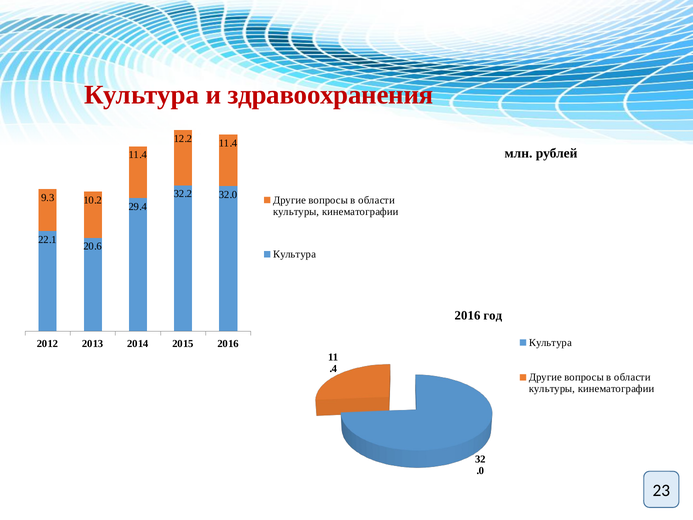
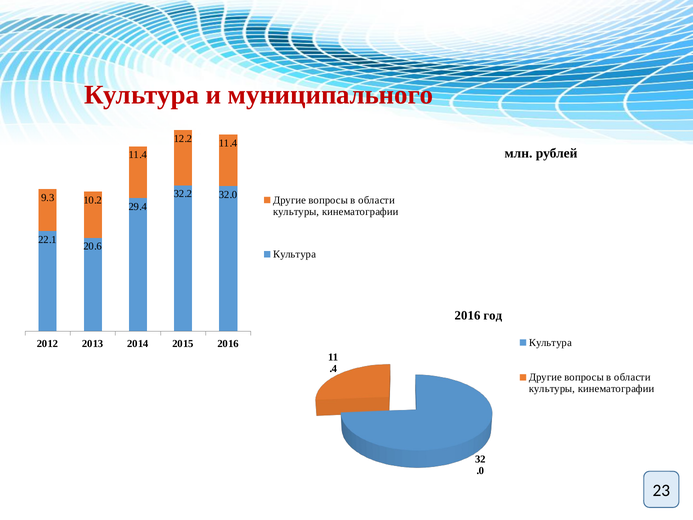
здравоохранения: здравоохранения -> муниципального
